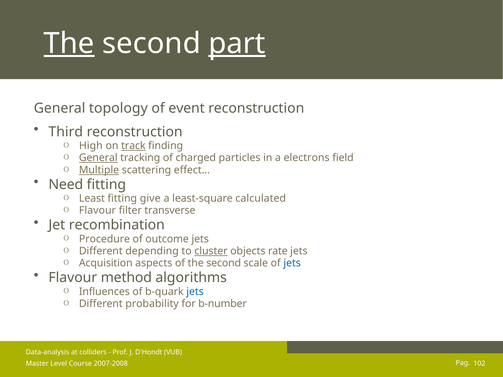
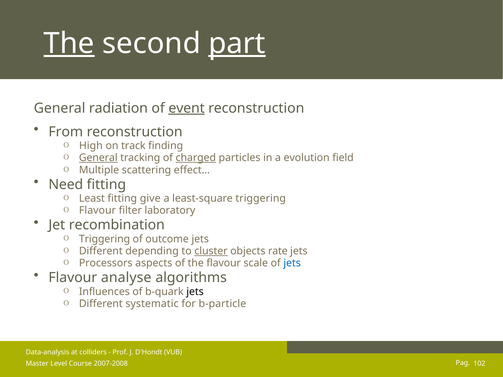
topology: topology -> radiation
event underline: none -> present
Third: Third -> From
track underline: present -> none
charged underline: none -> present
electrons: electrons -> evolution
Multiple underline: present -> none
least-square calculated: calculated -> triggering
transverse: transverse -> laboratory
Procedure at (104, 239): Procedure -> Triggering
Acquisition: Acquisition -> Processors
of the second: second -> flavour
method: method -> analyse
jets at (195, 292) colour: blue -> black
probability: probability -> systematic
b-number: b-number -> b-particle
